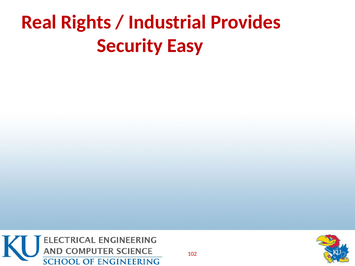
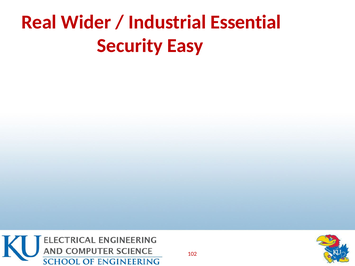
Rights: Rights -> Wider
Provides: Provides -> Essential
